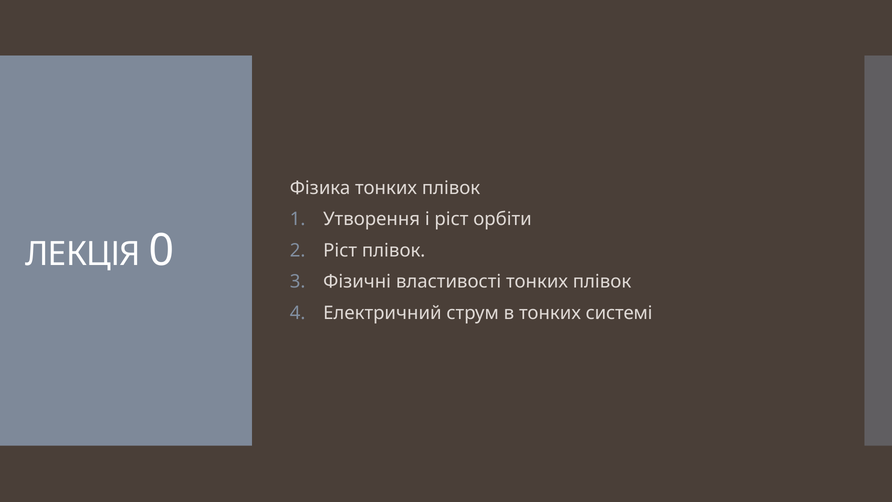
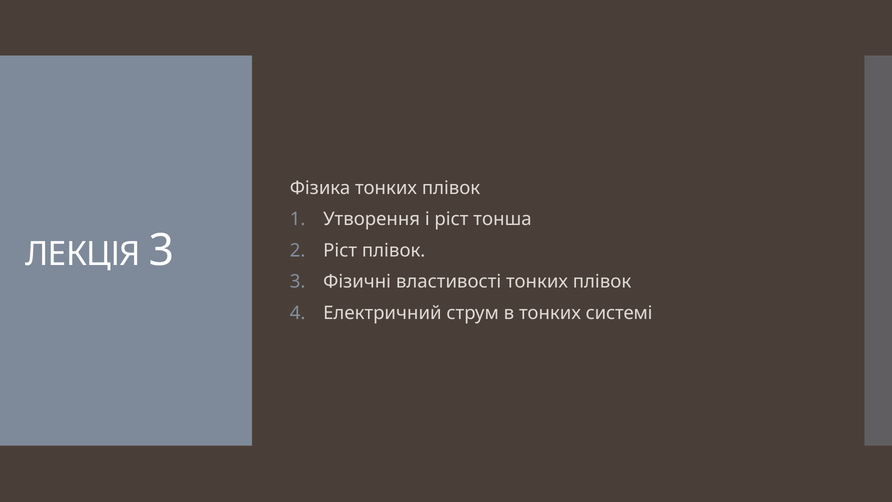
орбіти: орбіти -> тонша
ЛЕКЦІЯ 0: 0 -> 3
